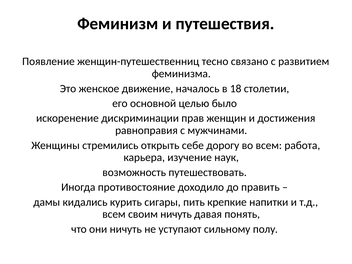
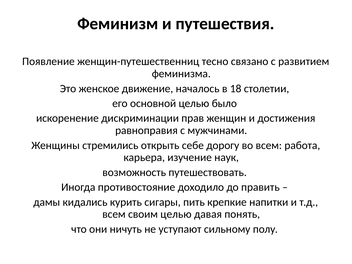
своим ничуть: ничуть -> целью
